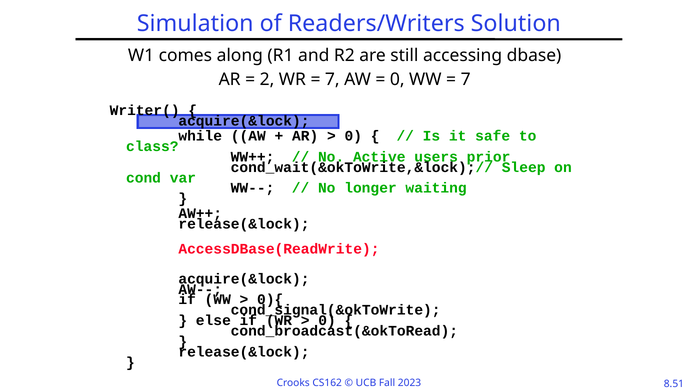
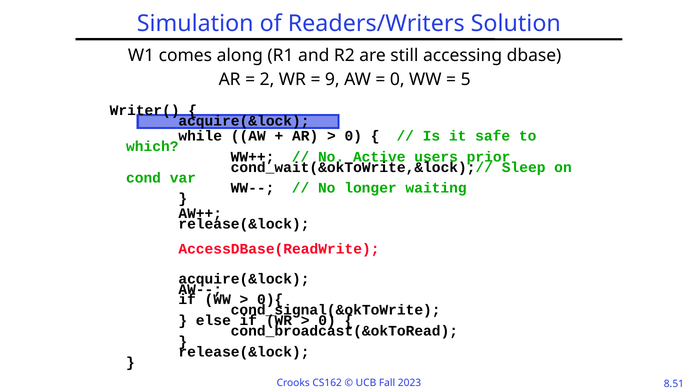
7 at (332, 80): 7 -> 9
7 at (466, 80): 7 -> 5
class: class -> which
